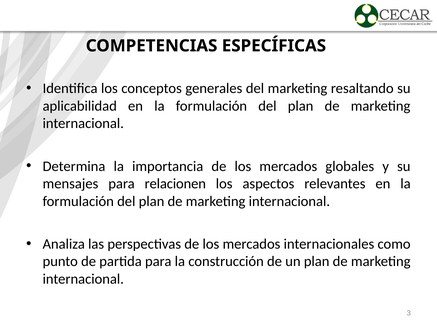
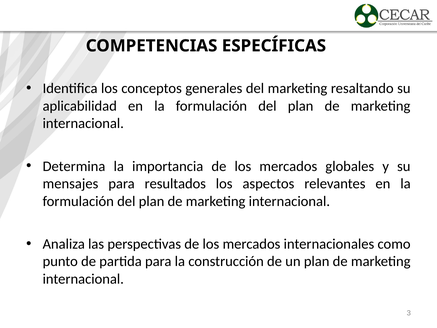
relacionen: relacionen -> resultados
